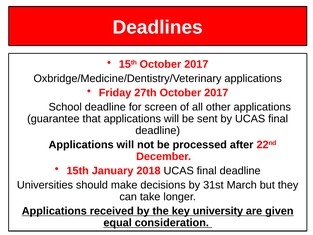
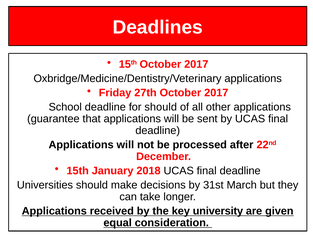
for screen: screen -> should
